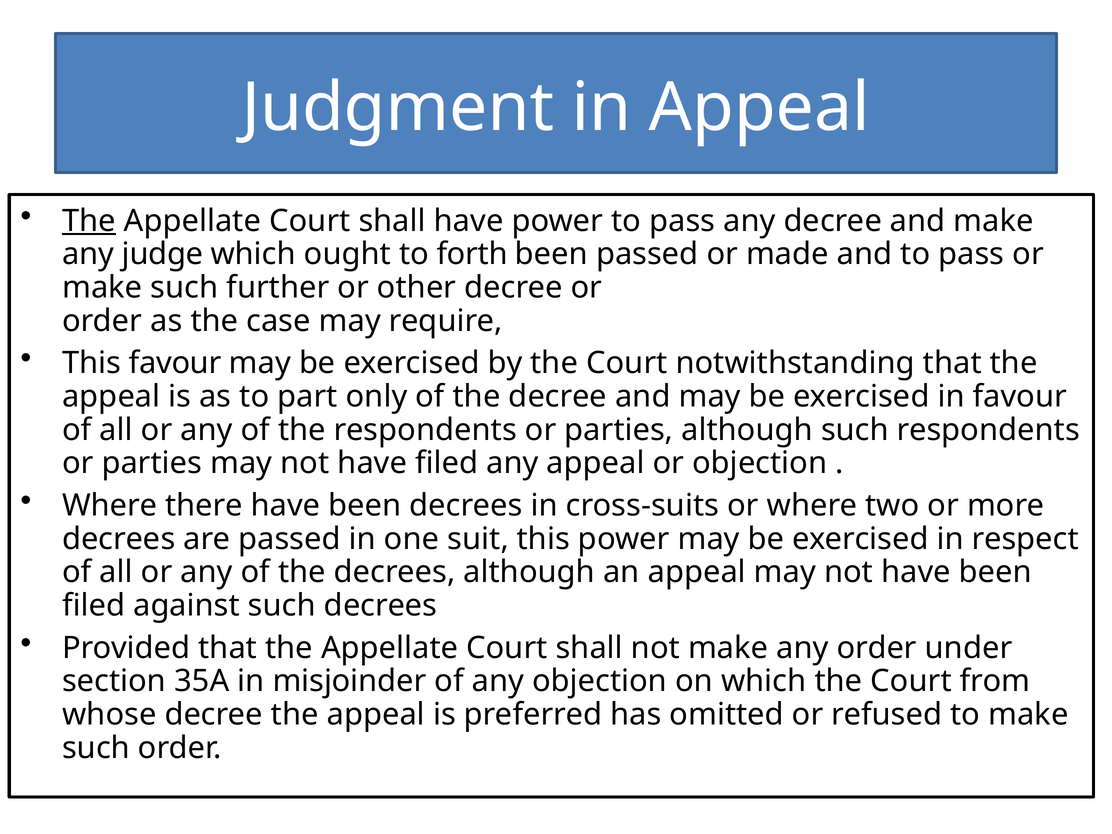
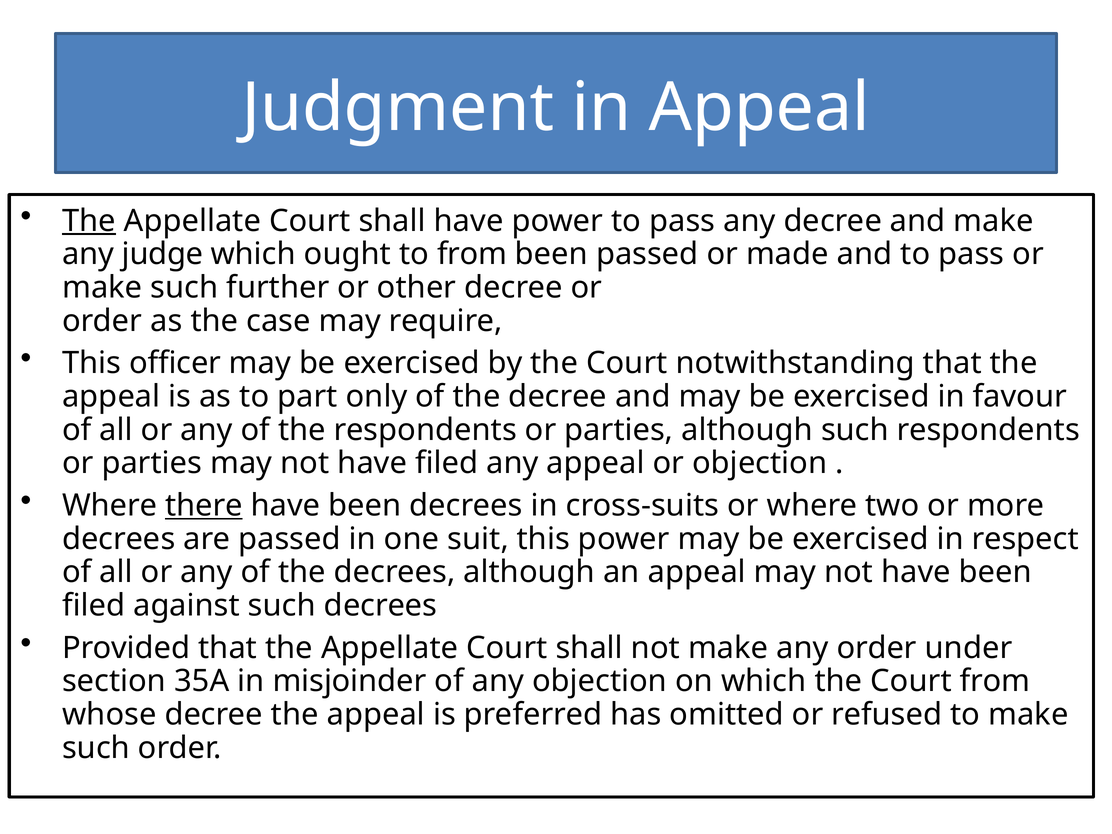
to forth: forth -> from
This favour: favour -> officer
there underline: none -> present
